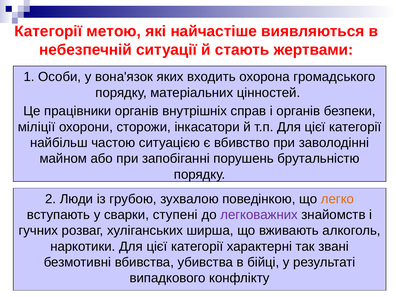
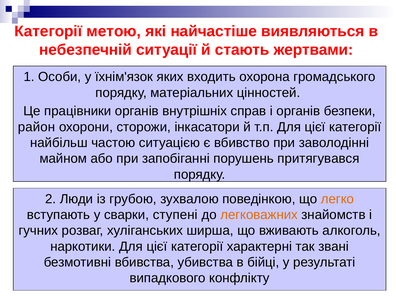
вона'язок: вона'язок -> їхнім'язок
міліції: міліції -> район
брутальністю: брутальністю -> притягувався
легковажних colour: purple -> orange
